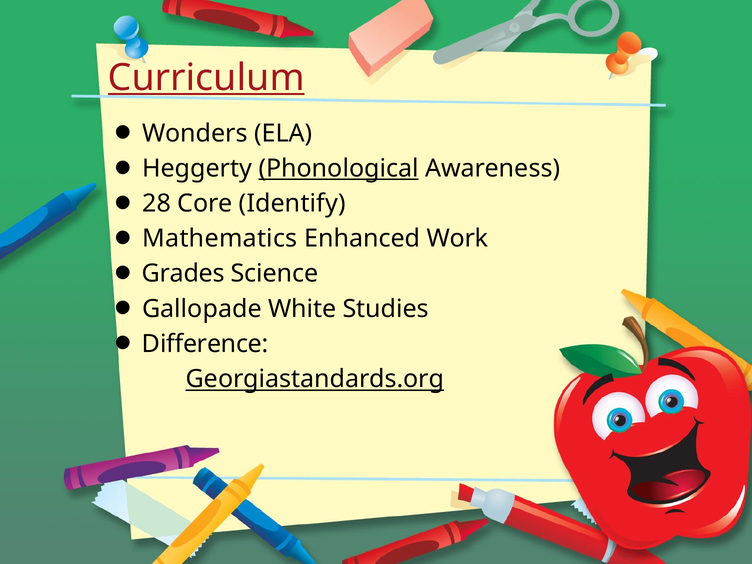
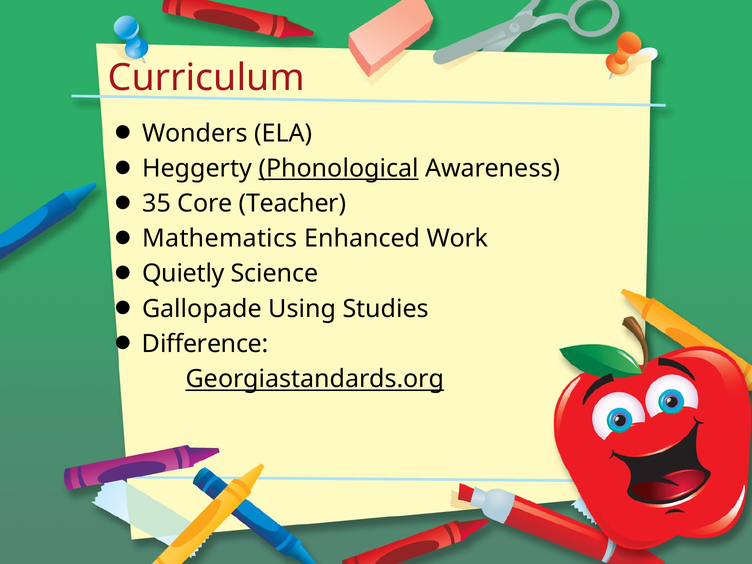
Curriculum underline: present -> none
28: 28 -> 35
Identify: Identify -> Teacher
Grades: Grades -> Quietly
White: White -> Using
